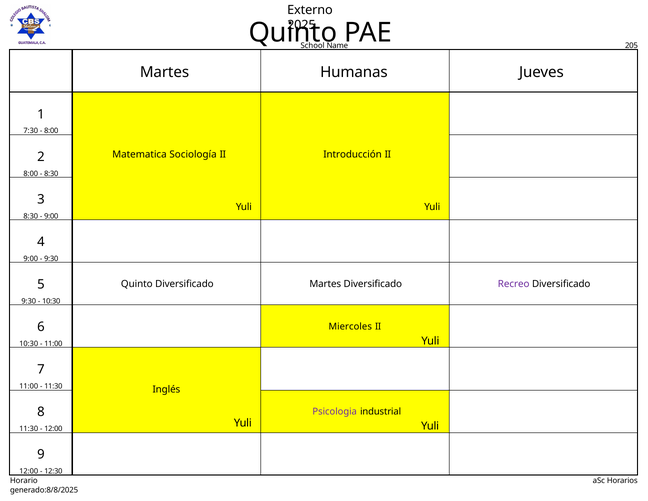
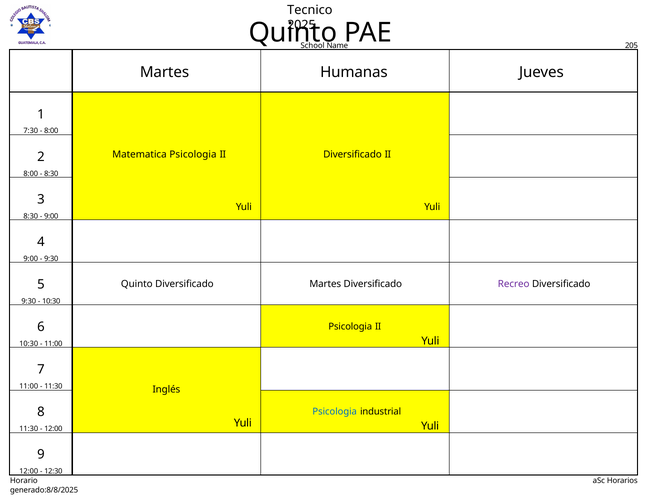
Externo: Externo -> Tecnico
Matematica Sociología: Sociología -> Psicologia
Introducción at (352, 155): Introducción -> Diversificado
Miercoles at (350, 326): Miercoles -> Psicologia
Psicologia at (335, 412) colour: purple -> blue
